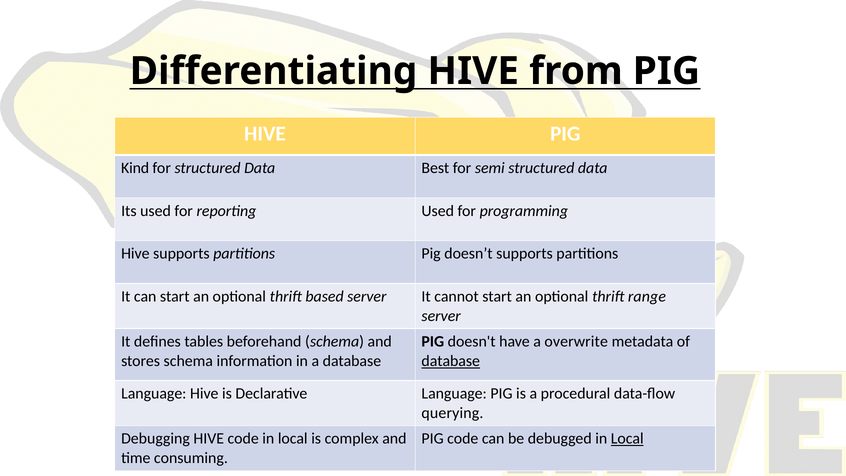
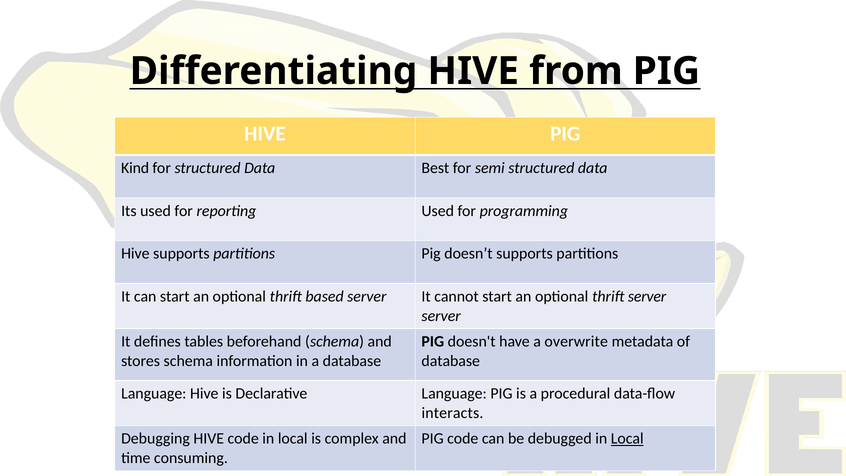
thrift range: range -> server
database at (451, 361) underline: present -> none
querying: querying -> interacts
